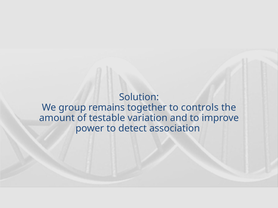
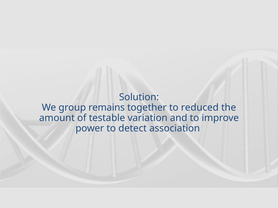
controls: controls -> reduced
